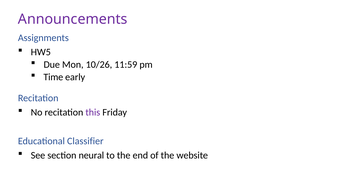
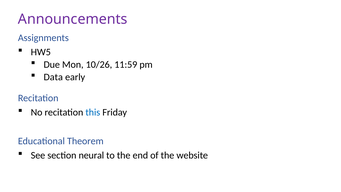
Time: Time -> Data
this colour: purple -> blue
Classifier: Classifier -> Theorem
